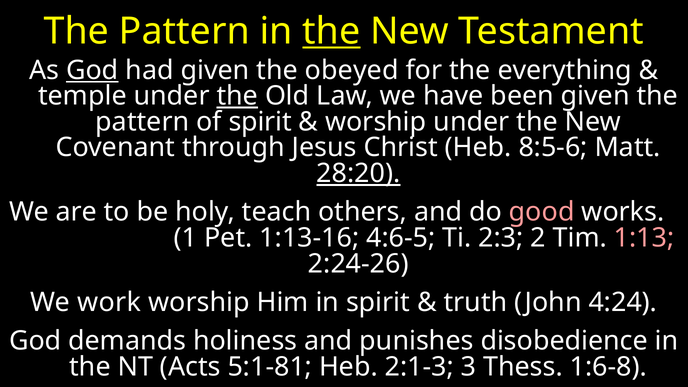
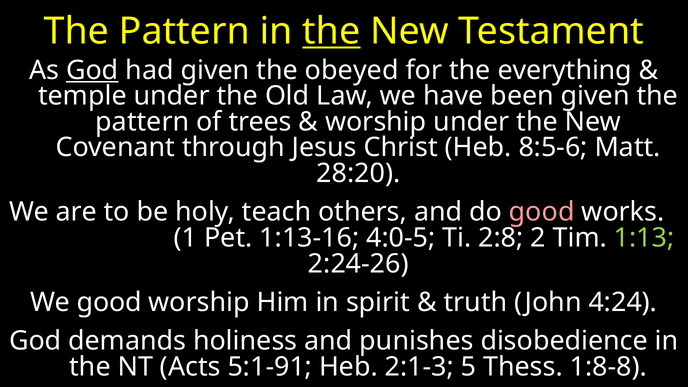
the at (237, 96) underline: present -> none
of spirit: spirit -> trees
28:20 underline: present -> none
4:6-5: 4:6-5 -> 4:0-5
2:3: 2:3 -> 2:8
1:13 colour: pink -> light green
We work: work -> good
5:1-81: 5:1-81 -> 5:1-91
3: 3 -> 5
1:6-8: 1:6-8 -> 1:8-8
